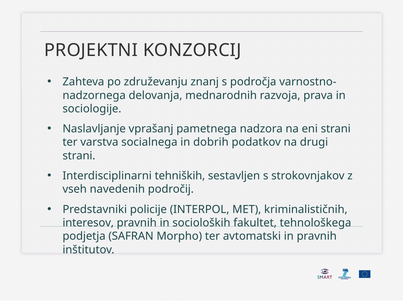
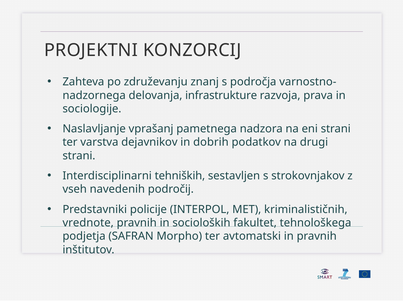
mednarodnih: mednarodnih -> infrastrukture
socialnega: socialnega -> dejavnikov
interesov: interesov -> vrednote
